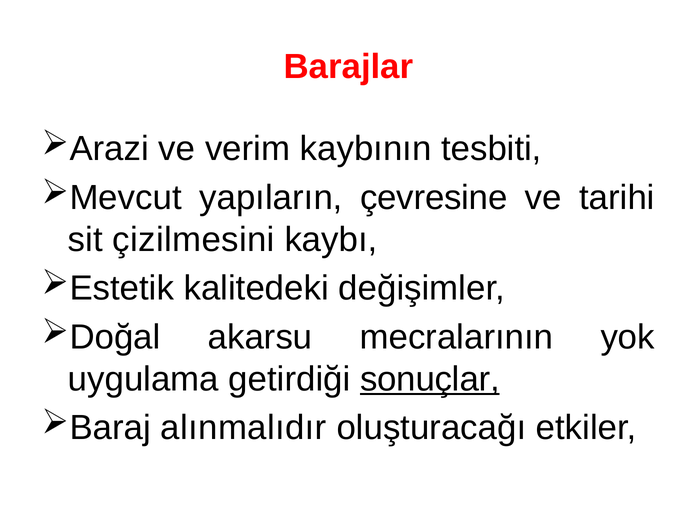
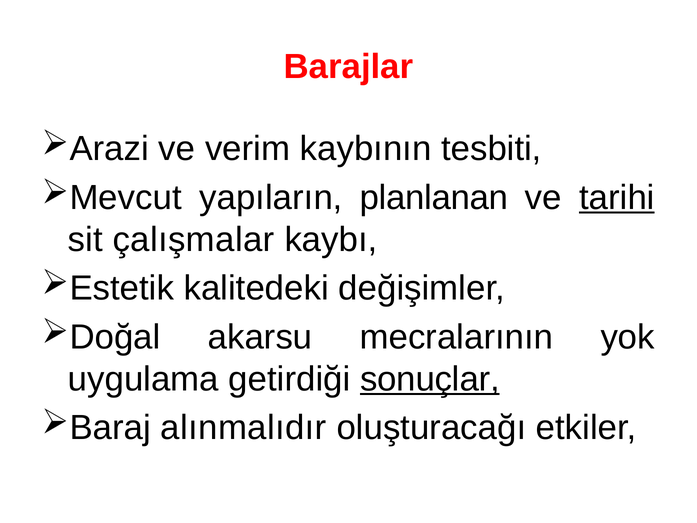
çevresine: çevresine -> planlanan
tarihi underline: none -> present
çizilmesini: çizilmesini -> çalışmalar
